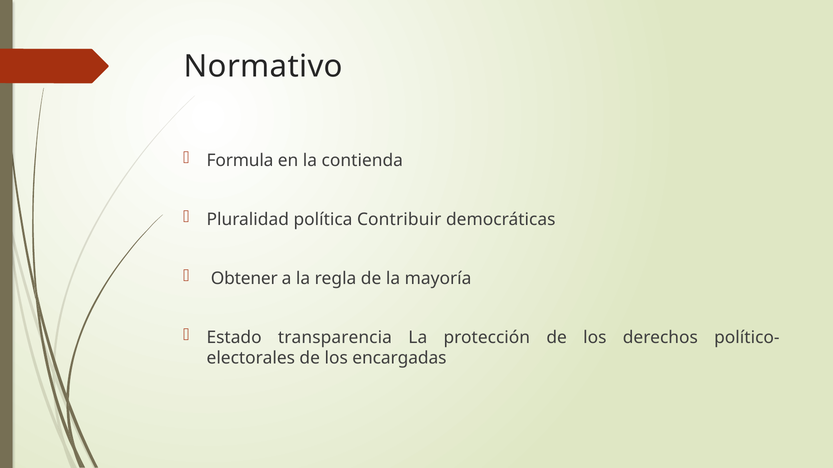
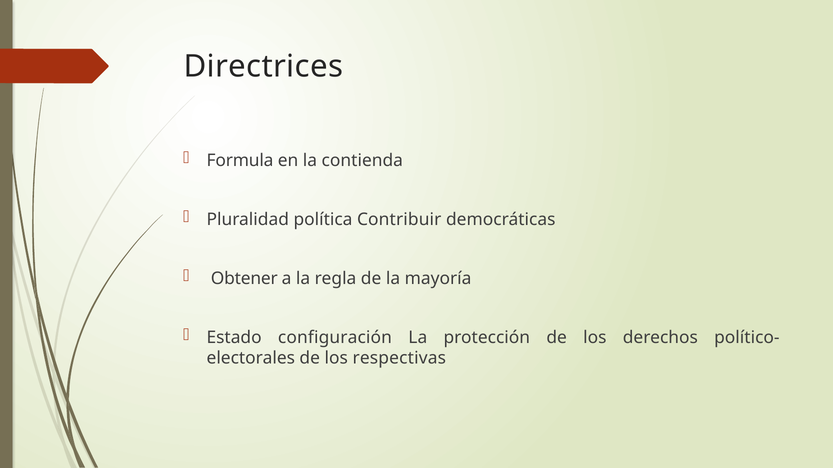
Normativo: Normativo -> Directrices
transparencia: transparencia -> configuración
encargadas: encargadas -> respectivas
